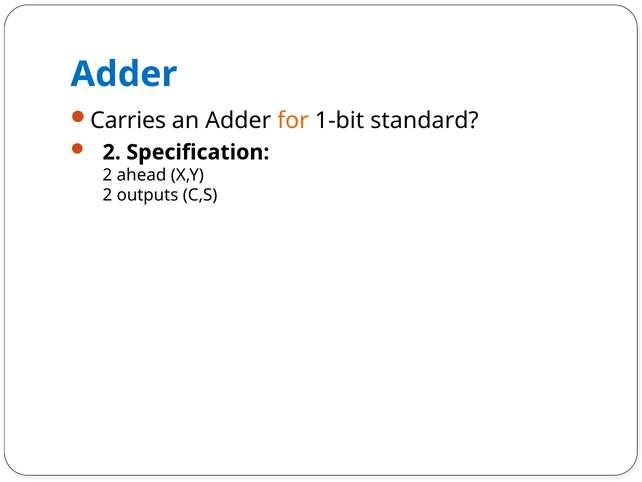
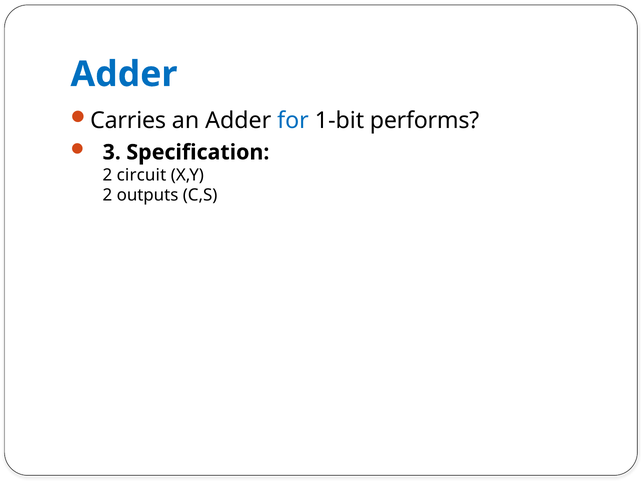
for colour: orange -> blue
standard: standard -> performs
2 at (112, 152): 2 -> 3
ahead: ahead -> circuit
